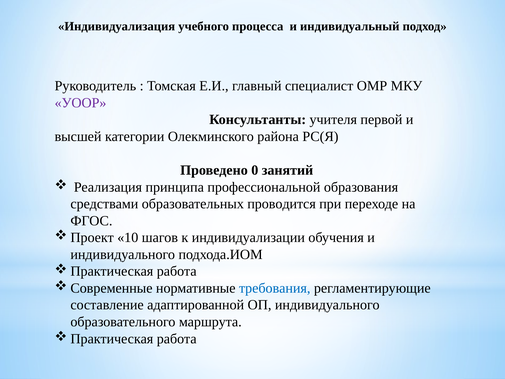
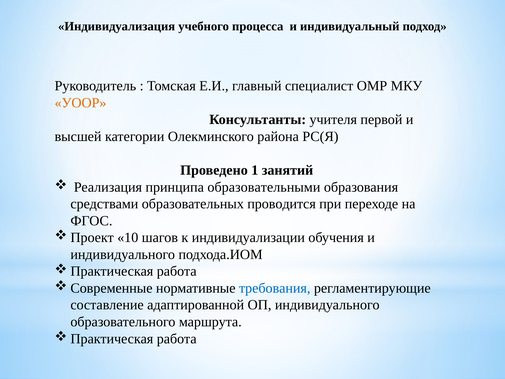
УООР colour: purple -> orange
0: 0 -> 1
профессиональной: профессиональной -> образовательными
